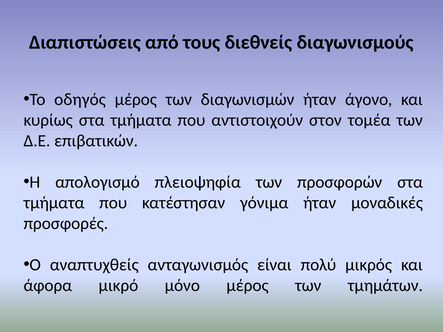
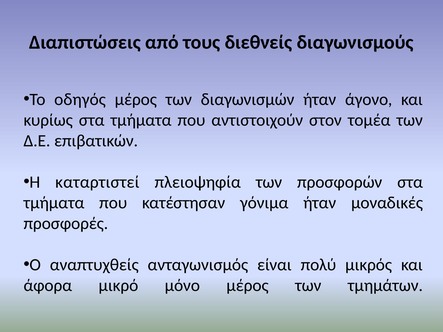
απολογισμό: απολογισμό -> καταρτιστεί
